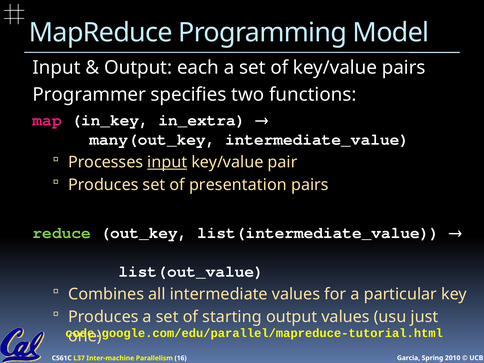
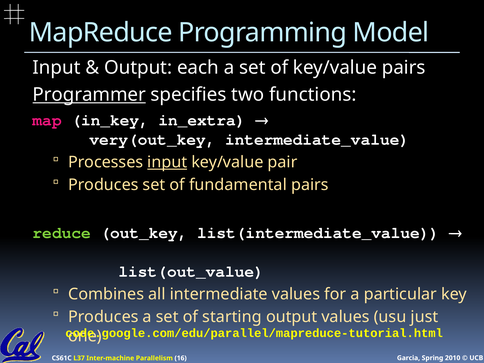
Programmer underline: none -> present
many(out_key: many(out_key -> very(out_key
presentation: presentation -> fundamental
